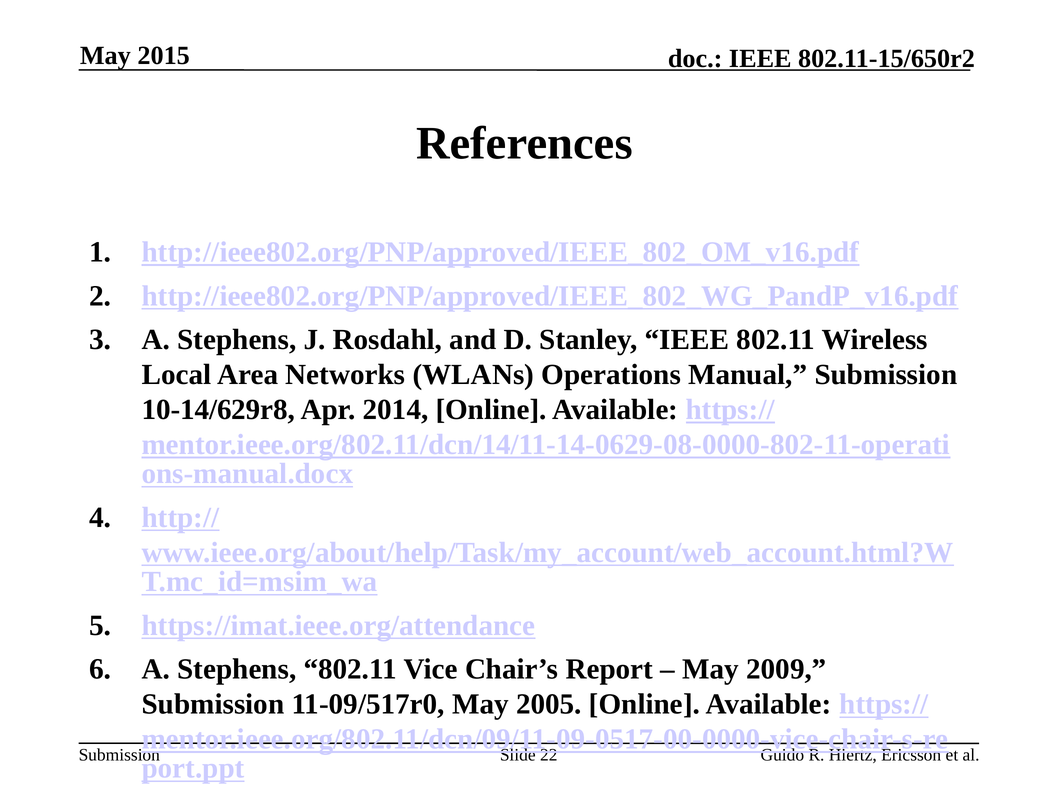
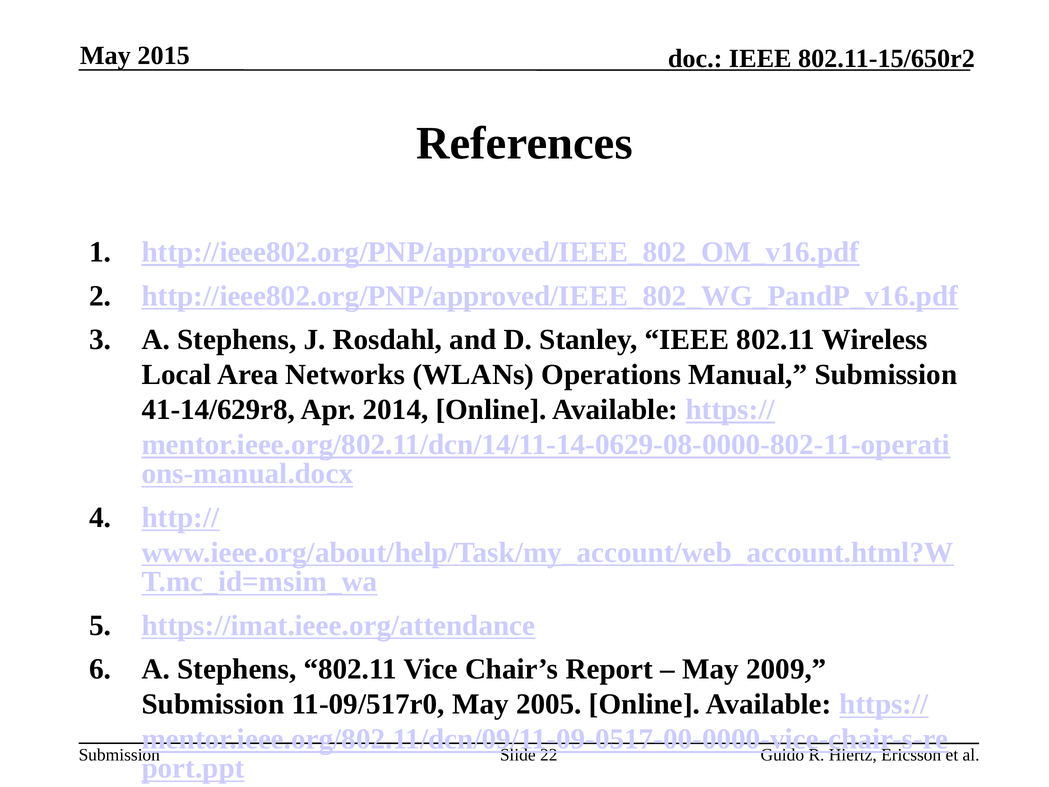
10-14/629r8: 10-14/629r8 -> 41-14/629r8
